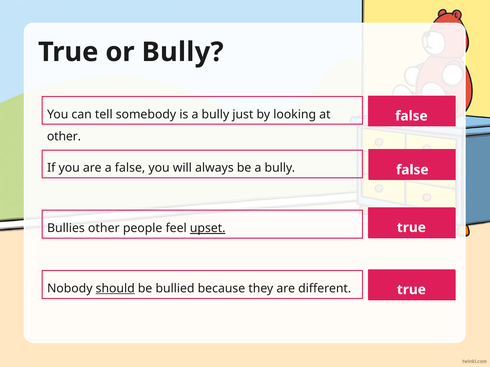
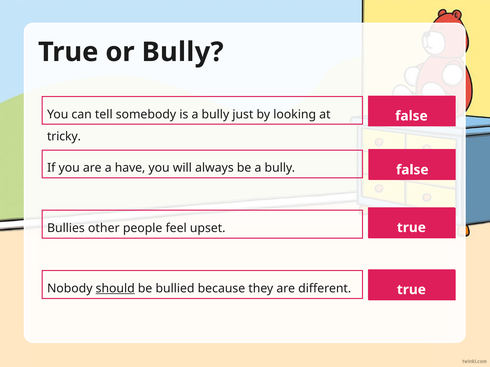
other at (64, 137): other -> tricky
a false: false -> have
upset underline: present -> none
